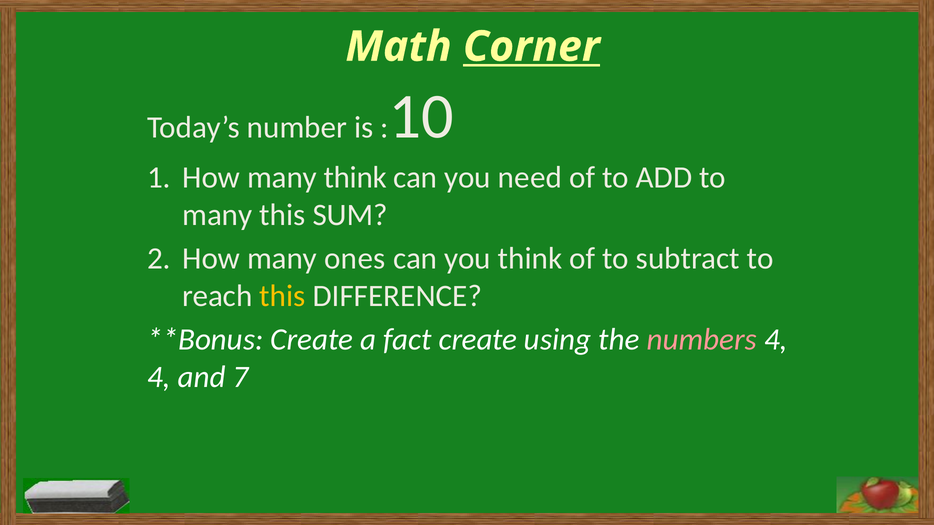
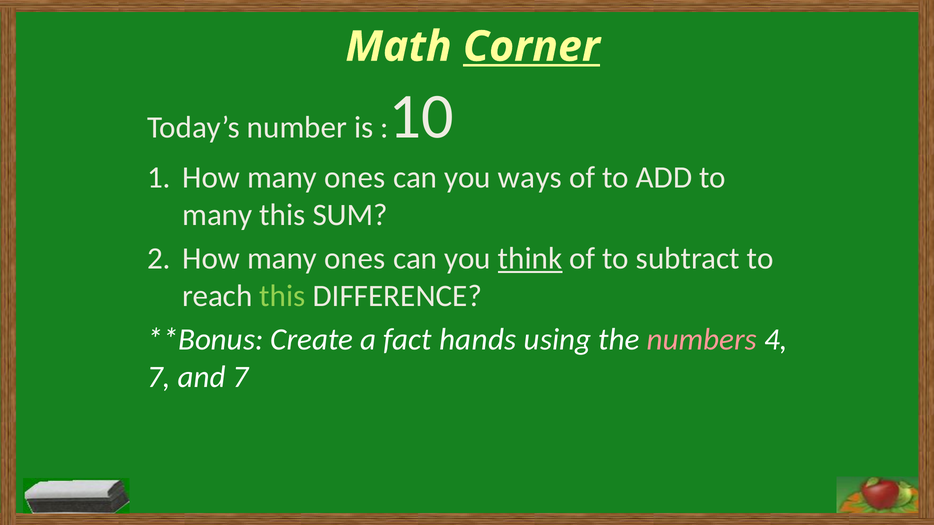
think at (355, 178): think -> ones
need: need -> ways
think at (530, 259) underline: none -> present
this at (282, 296) colour: yellow -> light green
fact create: create -> hands
4 at (159, 377): 4 -> 7
